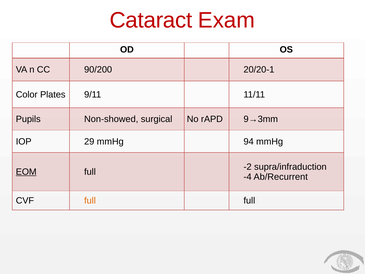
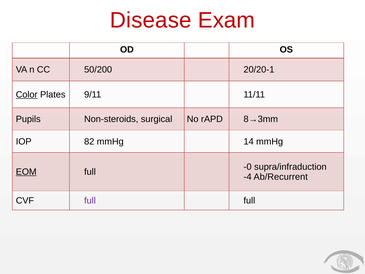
Cataract: Cataract -> Disease
90/200: 90/200 -> 50/200
Color underline: none -> present
Non-showed: Non-showed -> Non-steroids
9→3mm: 9→3mm -> 8→3mm
29: 29 -> 82
94: 94 -> 14
-2: -2 -> -0
full at (90, 200) colour: orange -> purple
